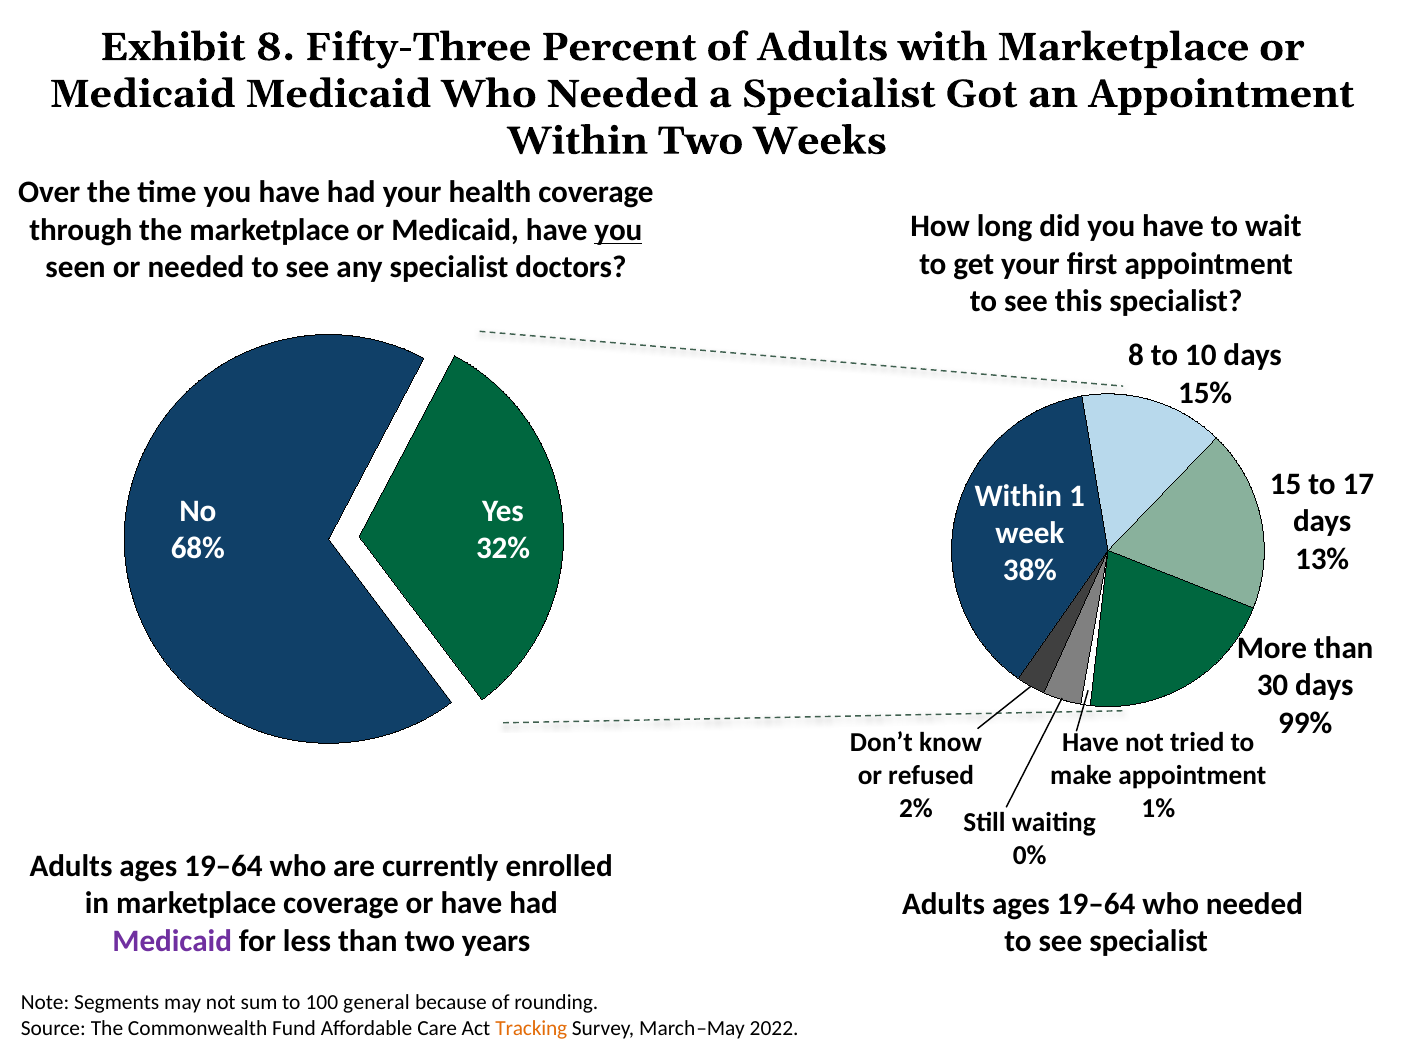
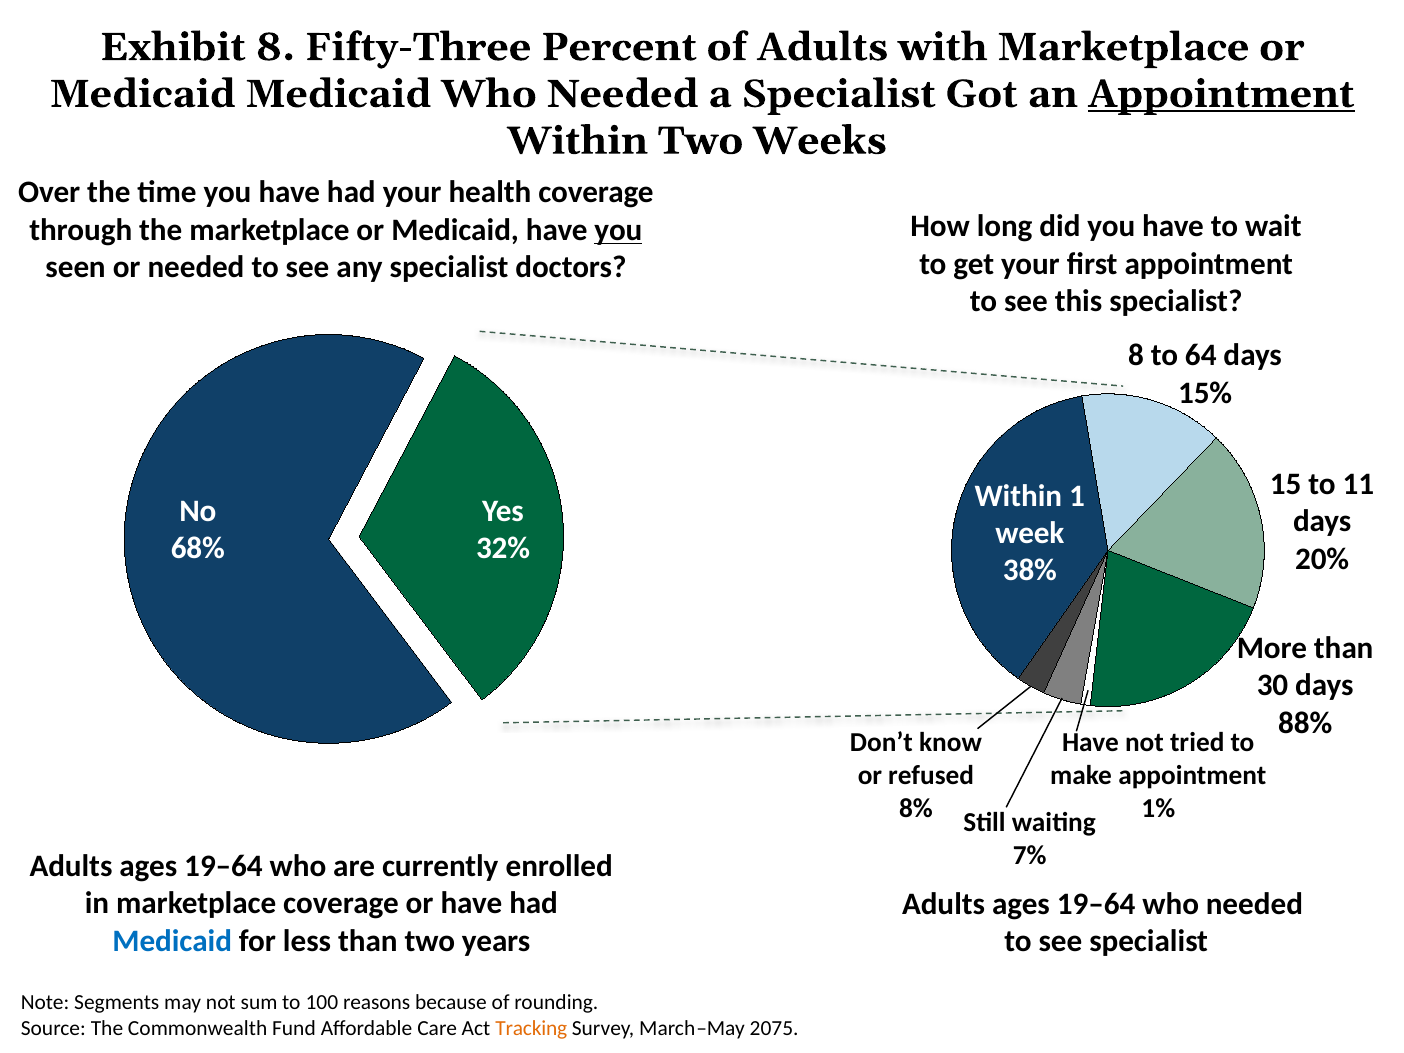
Appointment at (1221, 94) underline: none -> present
10: 10 -> 64
17: 17 -> 11
13%: 13% -> 20%
99%: 99% -> 88%
2%: 2% -> 8%
0%: 0% -> 7%
Medicaid at (172, 941) colour: purple -> blue
general: general -> reasons
2022: 2022 -> 2075
